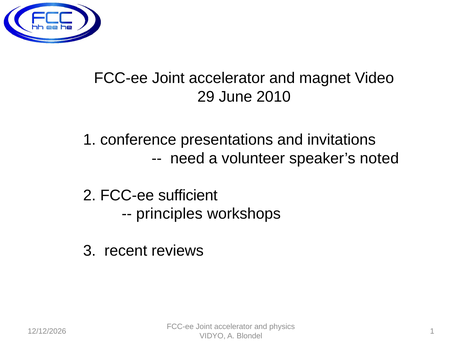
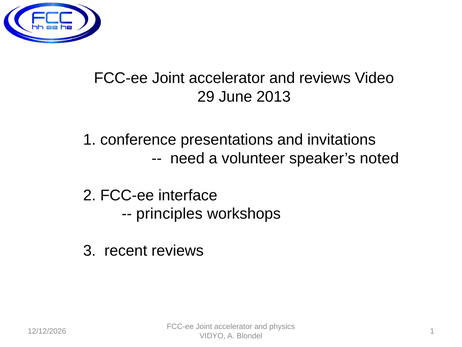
and magnet: magnet -> reviews
2010: 2010 -> 2013
sufficient: sufficient -> interface
